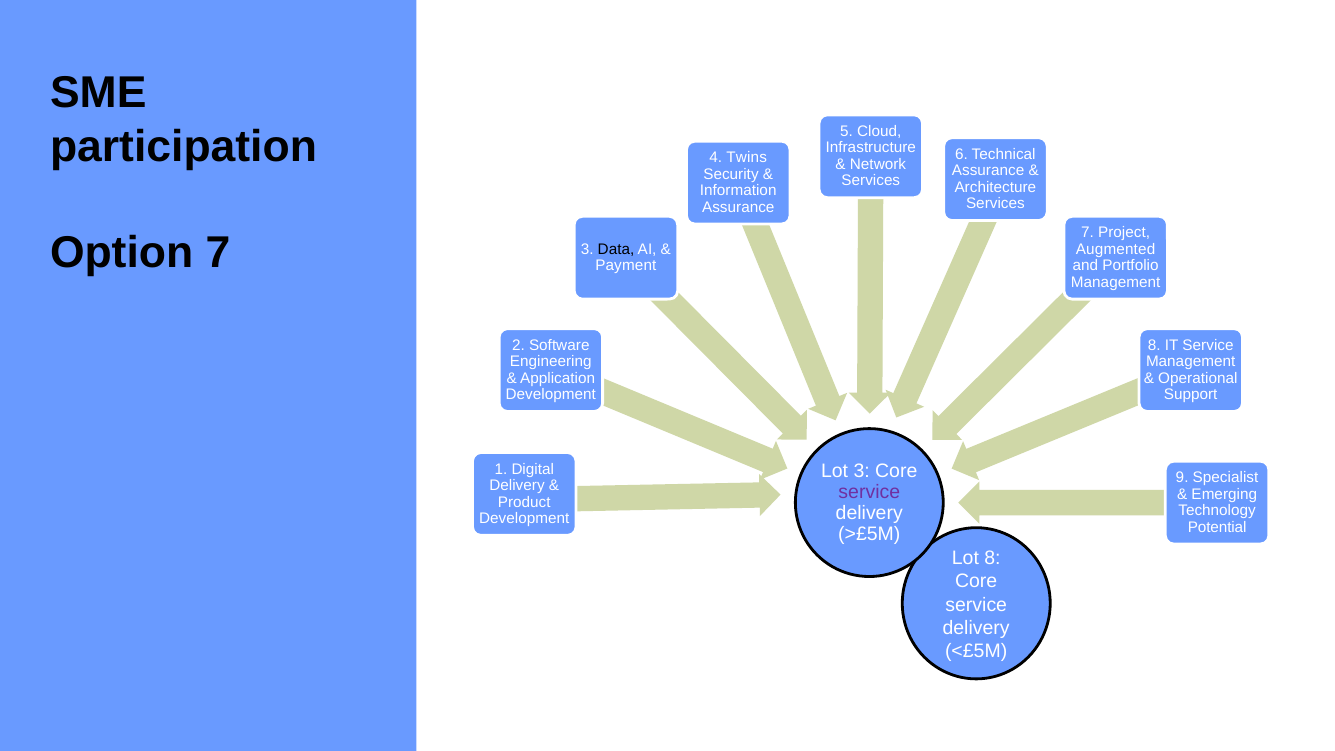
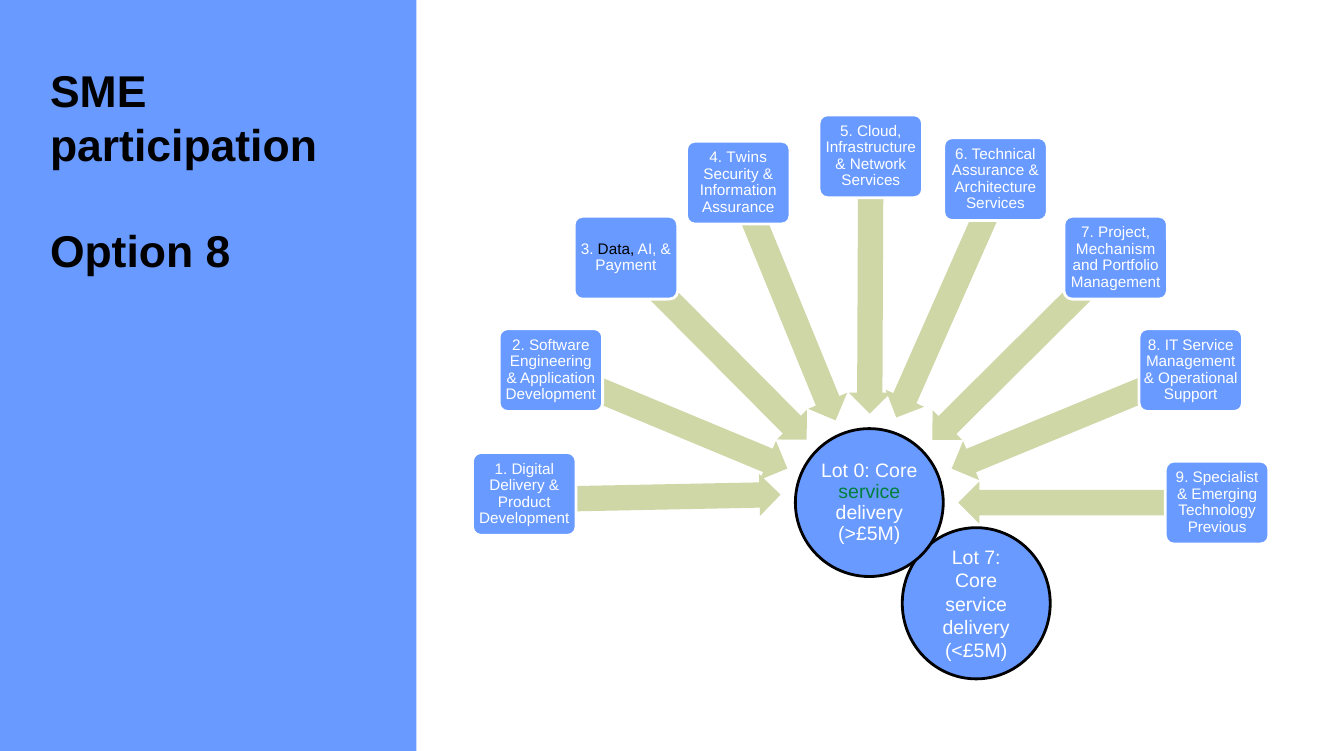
Option 7: 7 -> 8
Augmented: Augmented -> Mechanism
Lot 3: 3 -> 0
service at (869, 492) colour: purple -> green
Potential: Potential -> Previous
Lot 8: 8 -> 7
